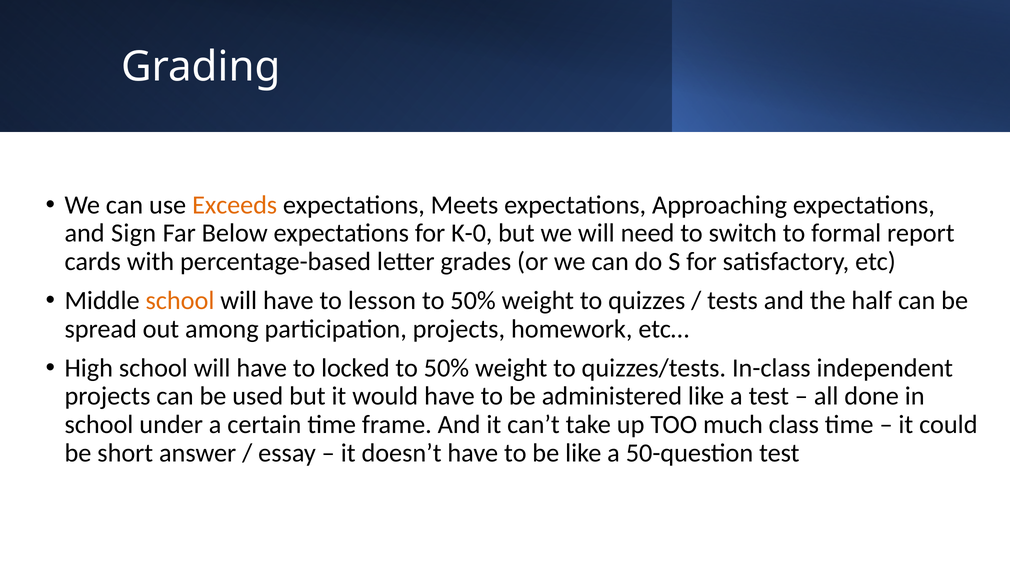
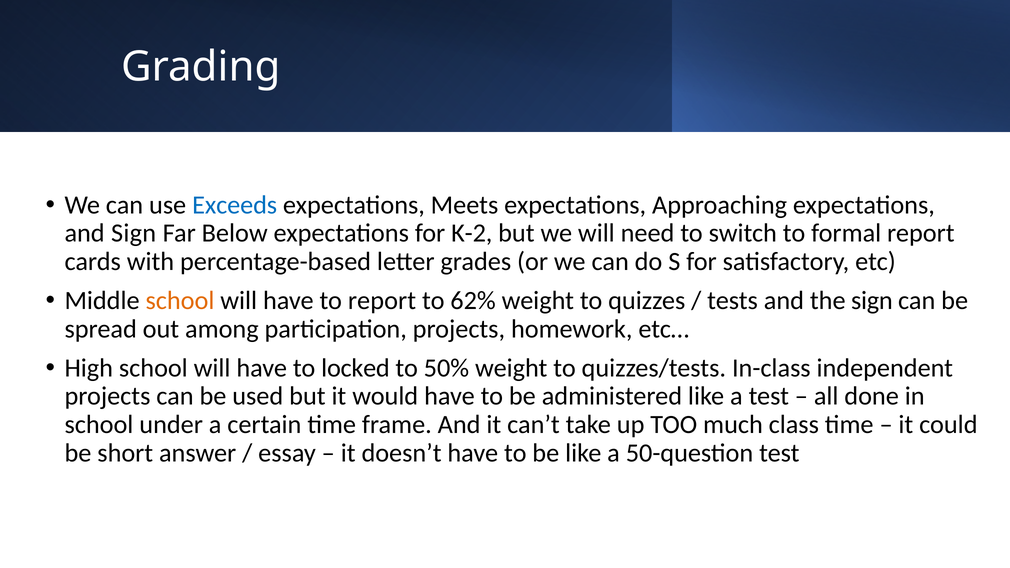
Exceeds colour: orange -> blue
K-0: K-0 -> K-2
to lesson: lesson -> report
50% at (473, 301): 50% -> 62%
the half: half -> sign
